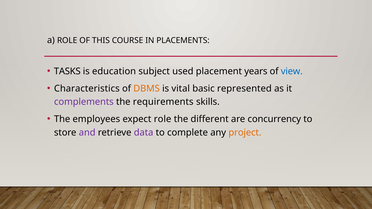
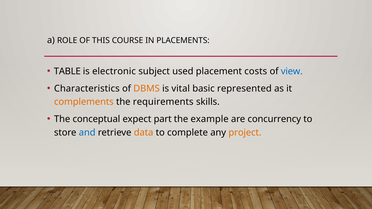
TASKS: TASKS -> TABLE
education: education -> electronic
years: years -> costs
complements colour: purple -> orange
employees: employees -> conceptual
expect role: role -> part
different: different -> example
and colour: purple -> blue
data colour: purple -> orange
